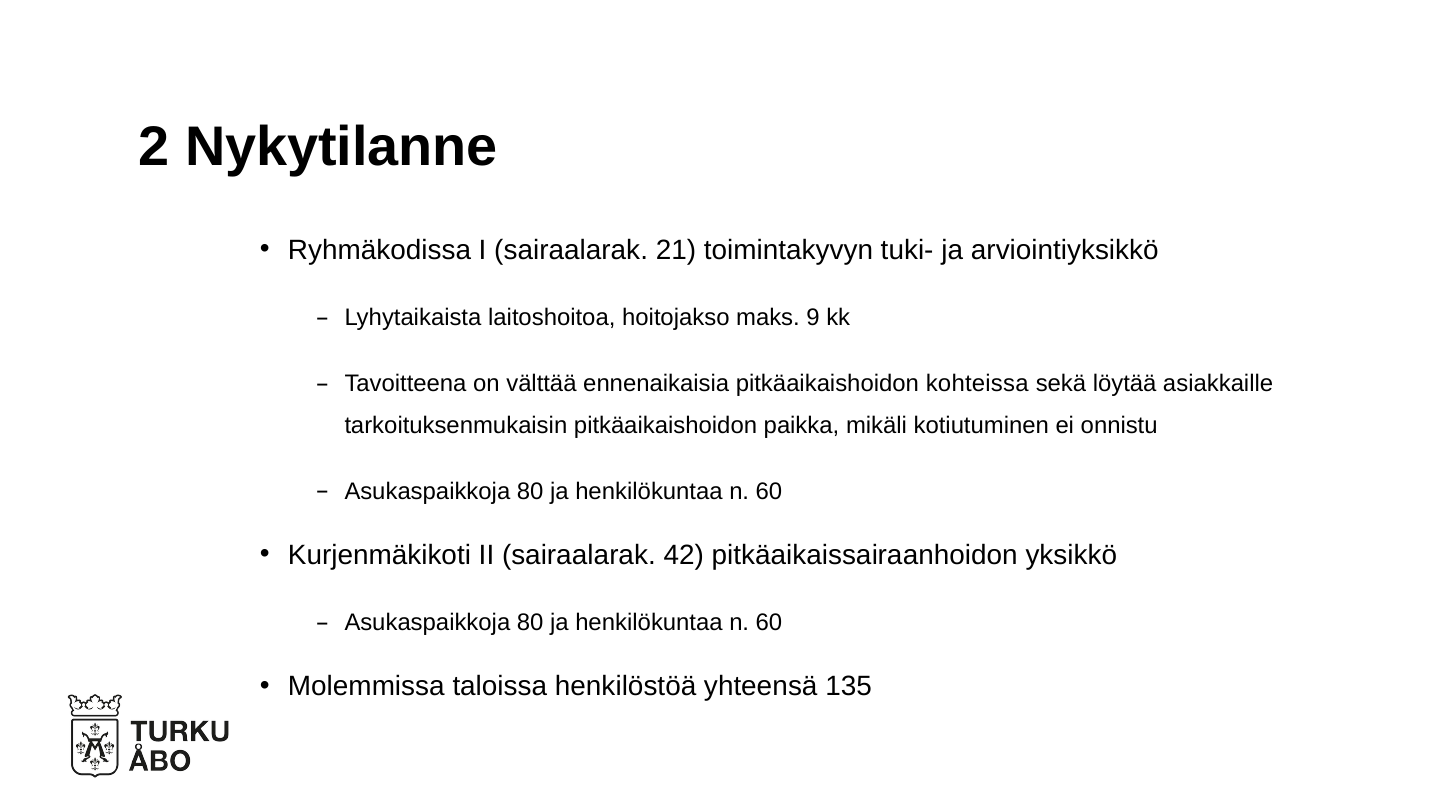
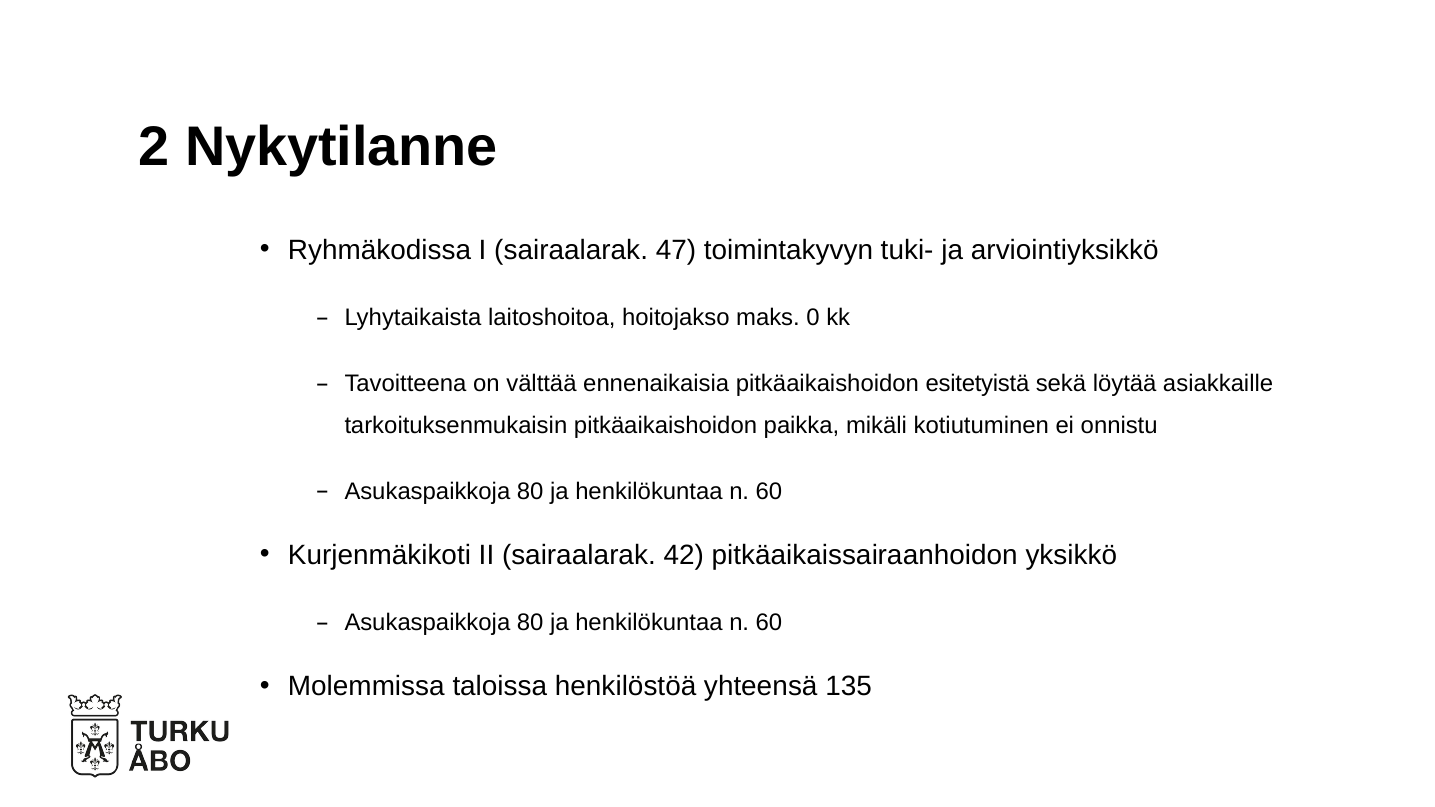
21: 21 -> 47
9: 9 -> 0
kohteissa: kohteissa -> esitetyistä
